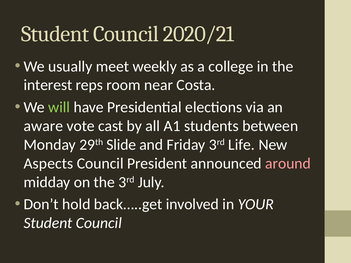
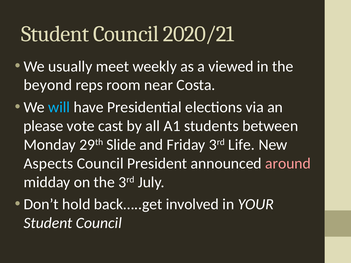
college: college -> viewed
interest: interest -> beyond
will colour: light green -> light blue
aware: aware -> please
